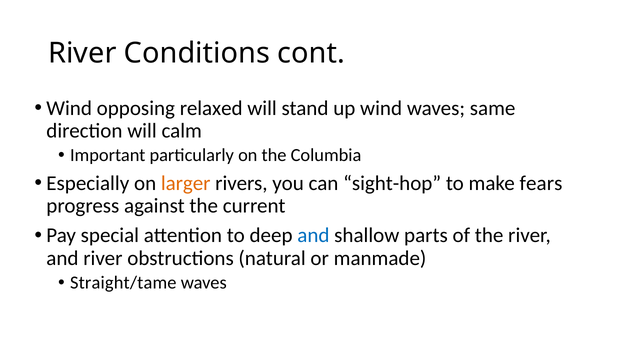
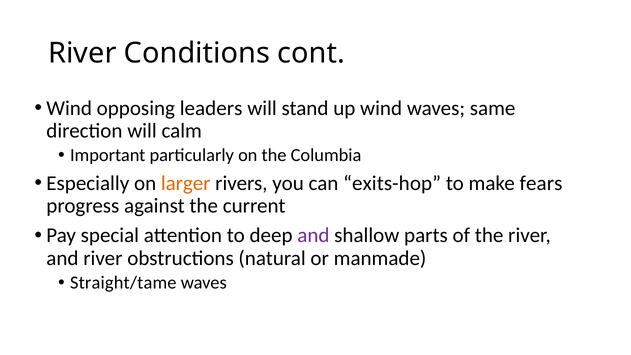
relaxed: relaxed -> leaders
sight-hop: sight-hop -> exits-hop
and at (313, 235) colour: blue -> purple
